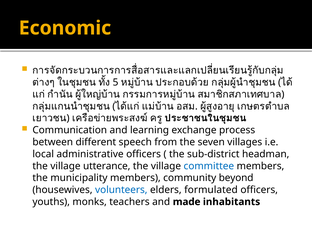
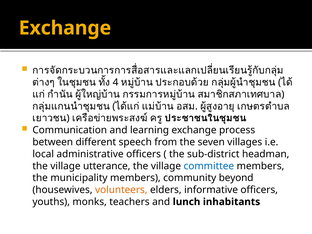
Economic at (65, 28): Economic -> Exchange
5: 5 -> 4
volunteers colour: blue -> orange
formulated: formulated -> informative
made: made -> lunch
